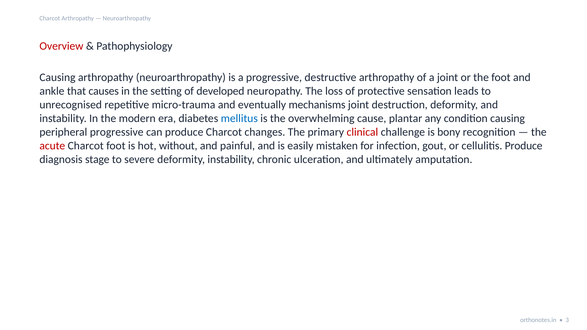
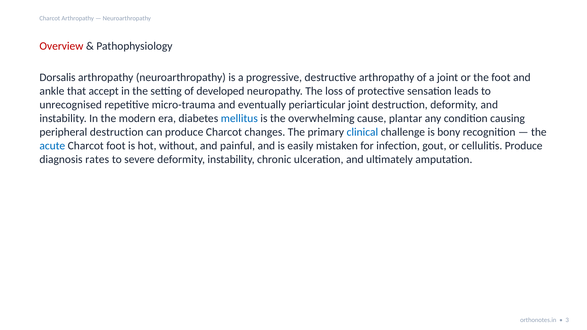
Causing at (57, 77): Causing -> Dorsalis
causes: causes -> accept
mechanisms: mechanisms -> periarticular
peripheral progressive: progressive -> destruction
clinical colour: red -> blue
acute colour: red -> blue
stage: stage -> rates
